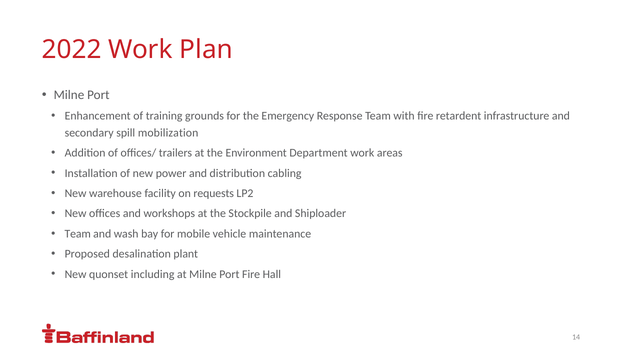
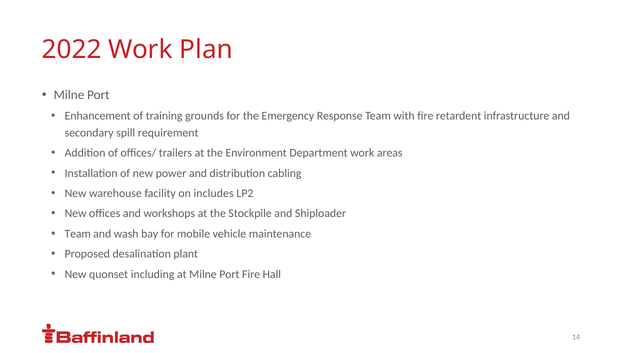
mobilization: mobilization -> requirement
requests: requests -> includes
